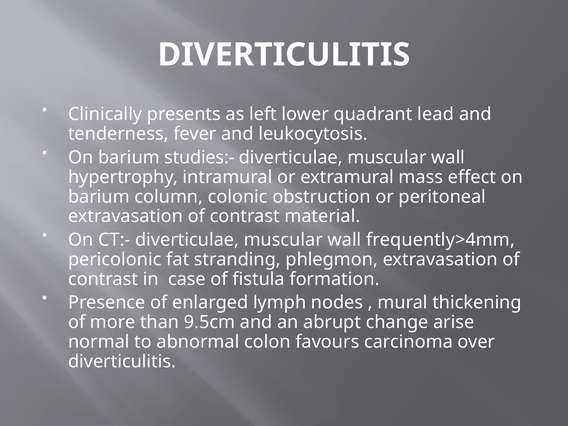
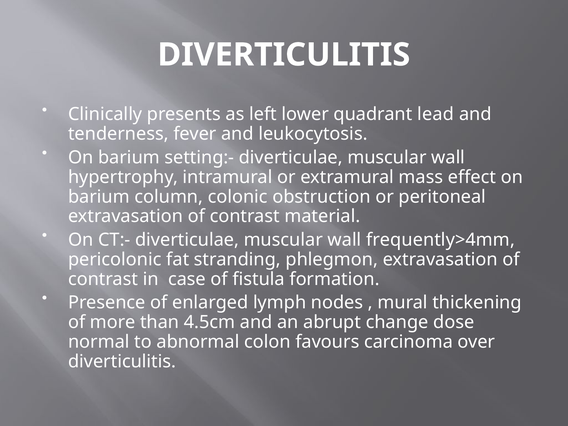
studies:-: studies:- -> setting:-
9.5cm: 9.5cm -> 4.5cm
arise: arise -> dose
